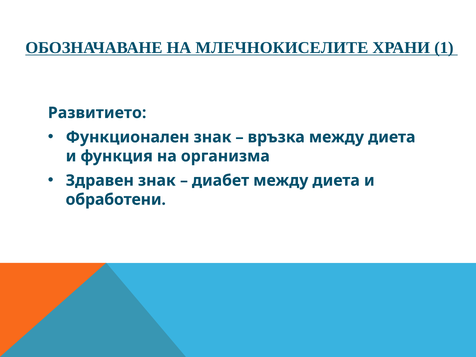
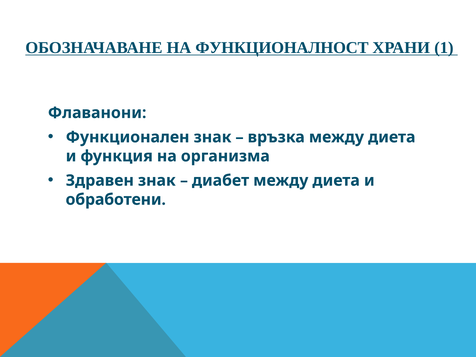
МЛЕЧНОКИСЕЛИТЕ: МЛЕЧНОКИСЕЛИТЕ -> ФУНКЦИОНАЛНОСТ
Развитието: Развитието -> Флаванони
